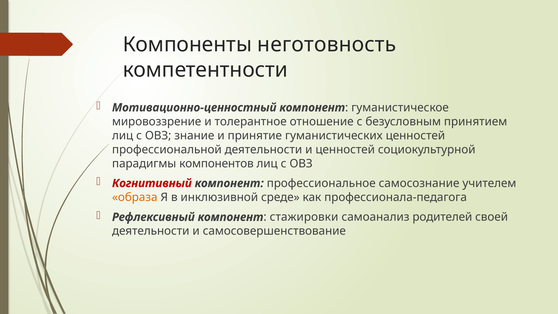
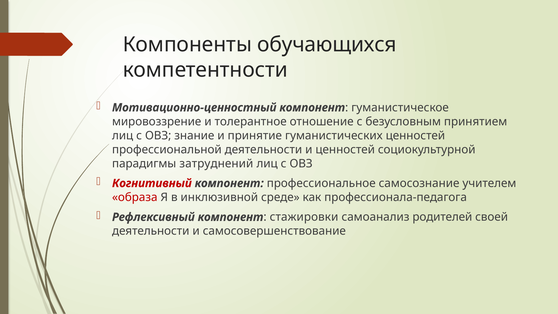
неготовность: неготовность -> обучающихся
компонентов: компонентов -> затруднений
образа colour: orange -> red
